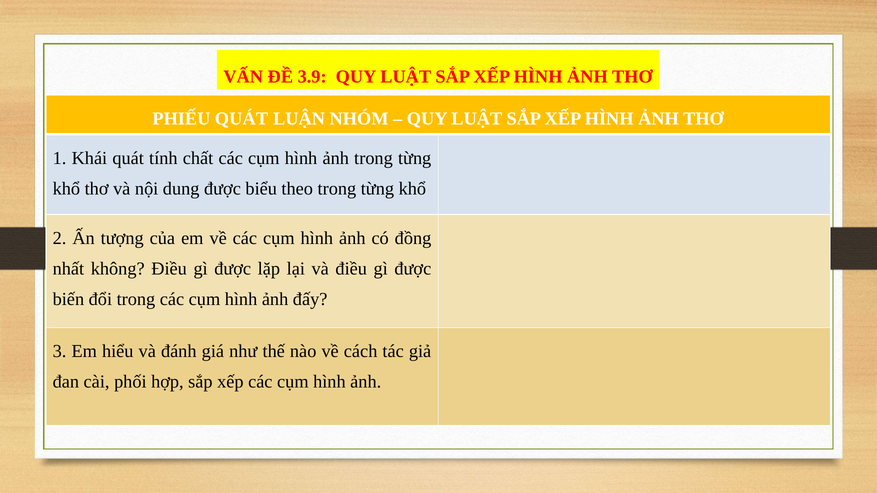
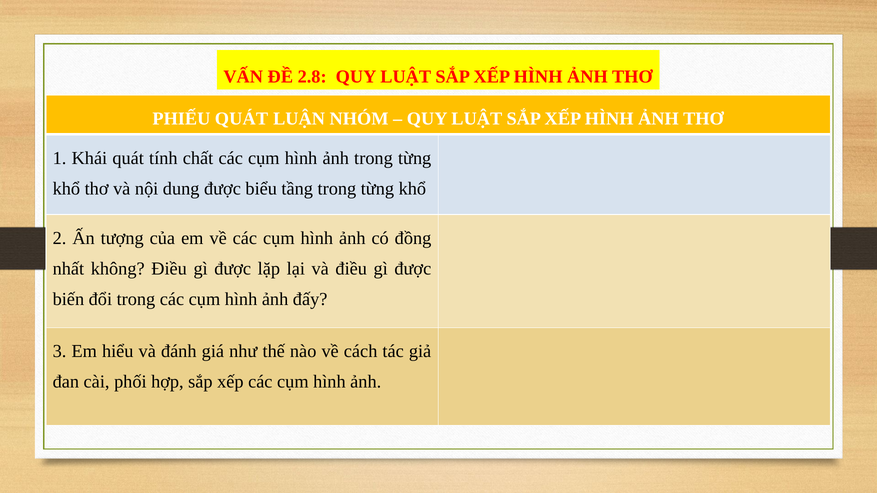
3.9: 3.9 -> 2.8
theo: theo -> tầng
